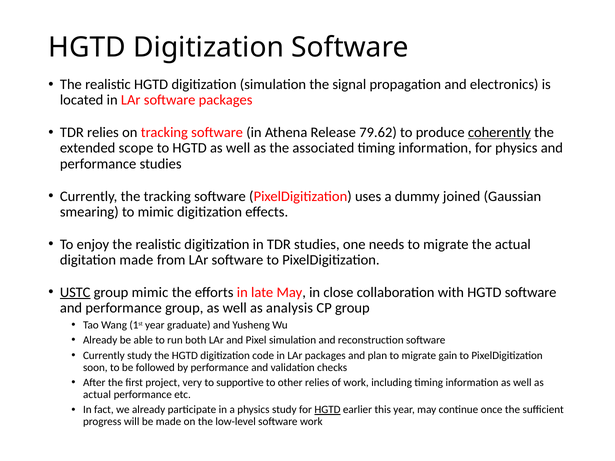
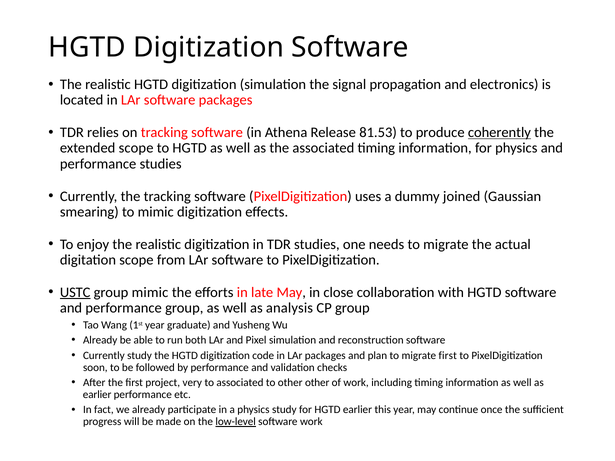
79.62: 79.62 -> 81.53
digitation made: made -> scope
migrate gain: gain -> first
to supportive: supportive -> associated
other relies: relies -> other
actual at (97, 395): actual -> earlier
HGTD at (327, 410) underline: present -> none
low-level underline: none -> present
